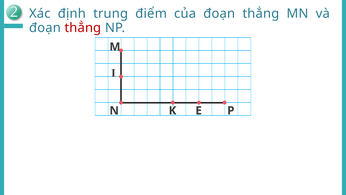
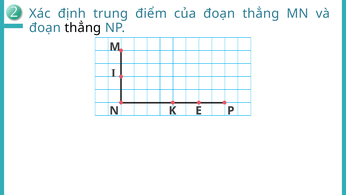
thẳng at (83, 28) colour: red -> black
